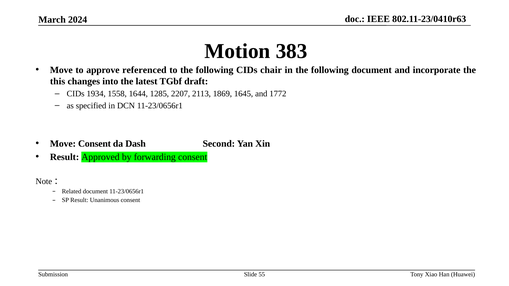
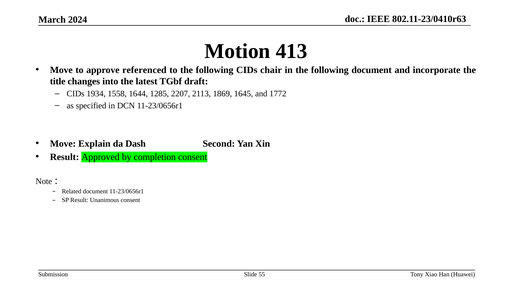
383: 383 -> 413
this: this -> title
Move Consent: Consent -> Explain
forwarding: forwarding -> completion
